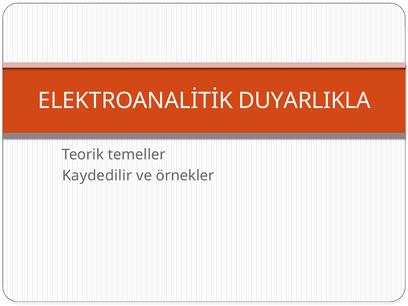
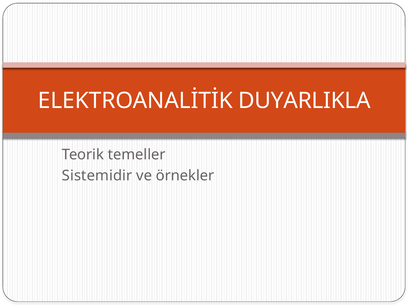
Kaydedilir: Kaydedilir -> Sistemidir
